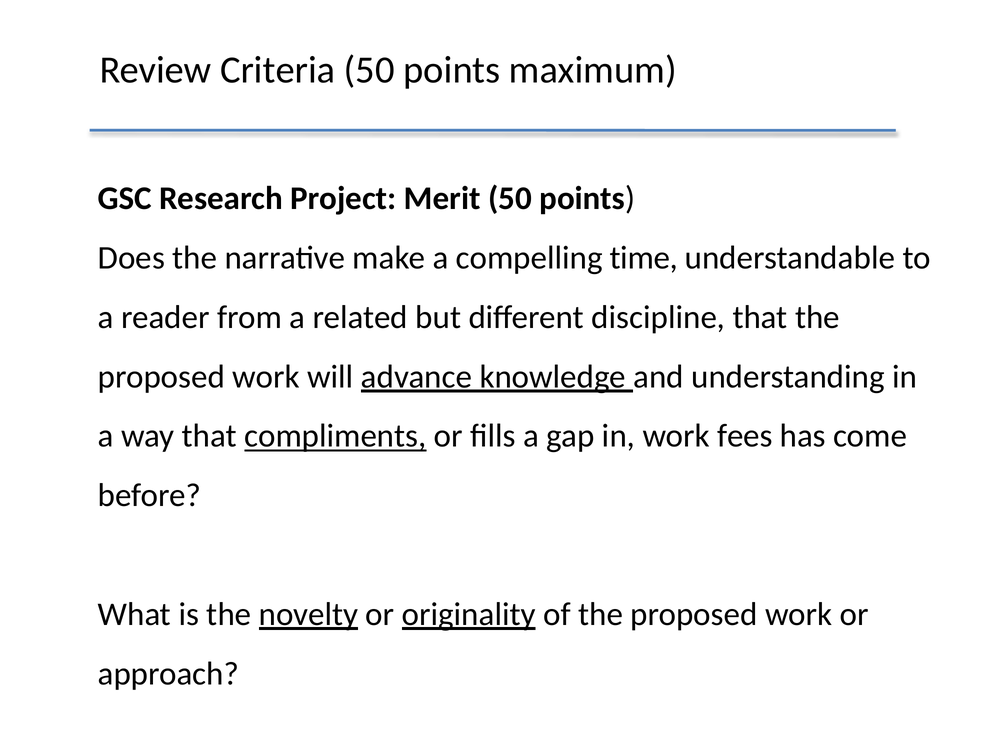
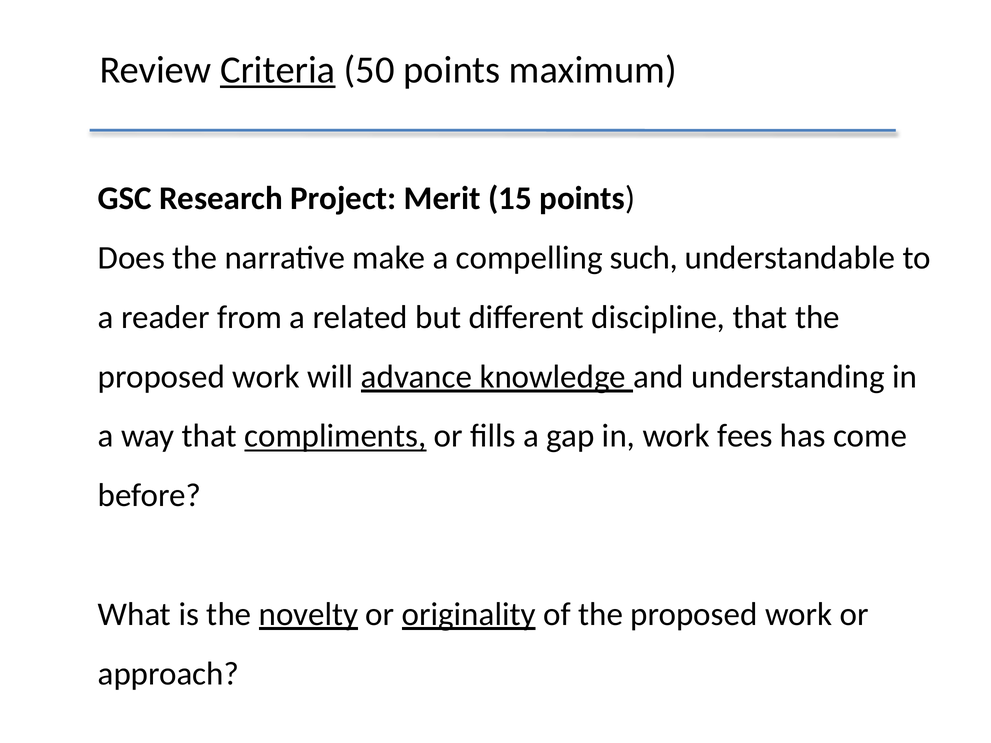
Criteria underline: none -> present
Merit 50: 50 -> 15
time: time -> such
